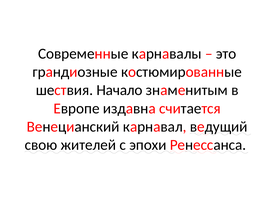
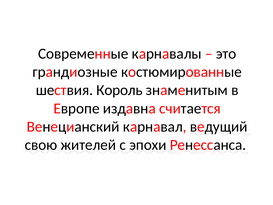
Начало: Начало -> Король
